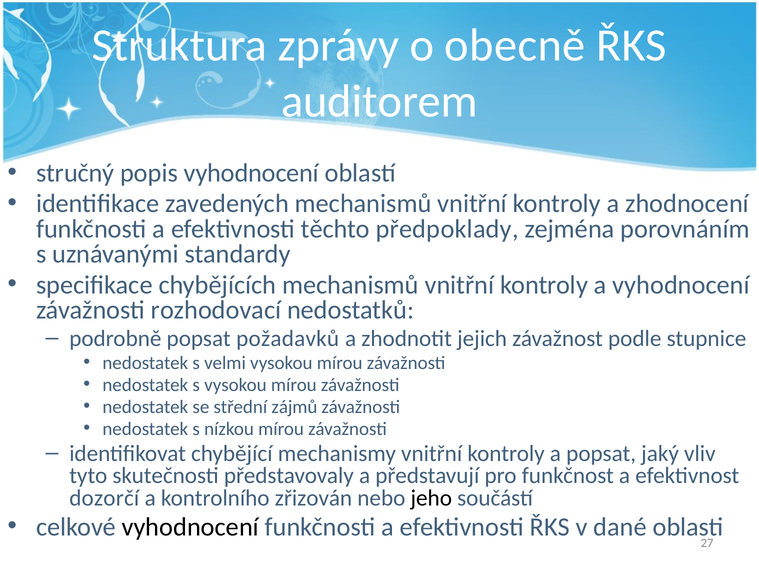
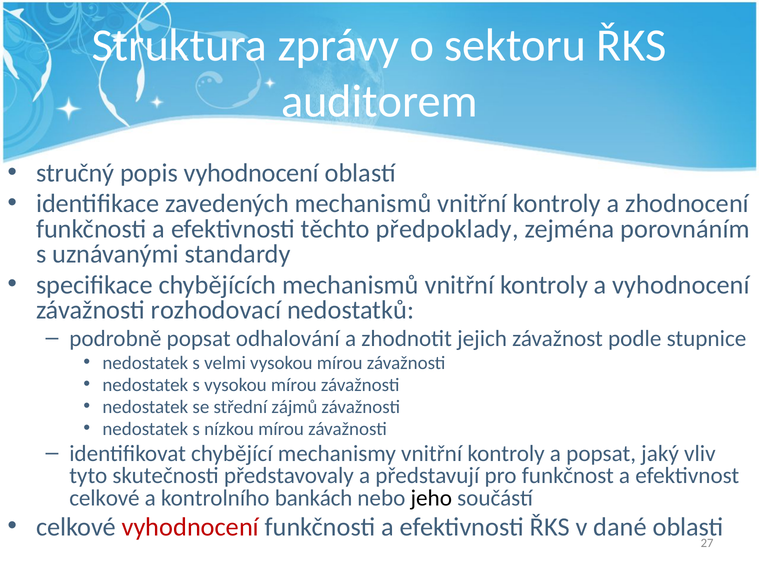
obecně: obecně -> sektoru
požadavků: požadavků -> odhalování
dozorčí at (104, 498): dozorčí -> celkové
zřizován: zřizován -> bankách
vyhodnocení at (190, 527) colour: black -> red
